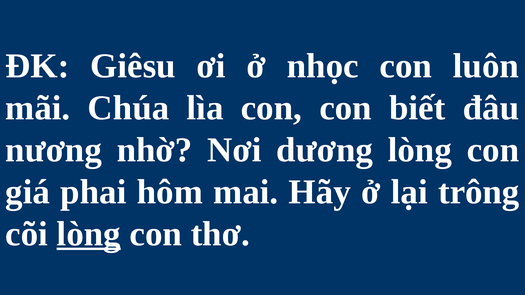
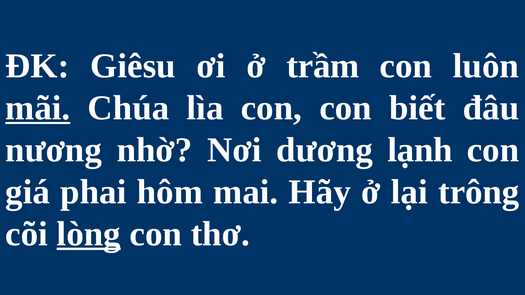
nhọc: nhọc -> trầm
mãi underline: none -> present
dương lòng: lòng -> lạnh
